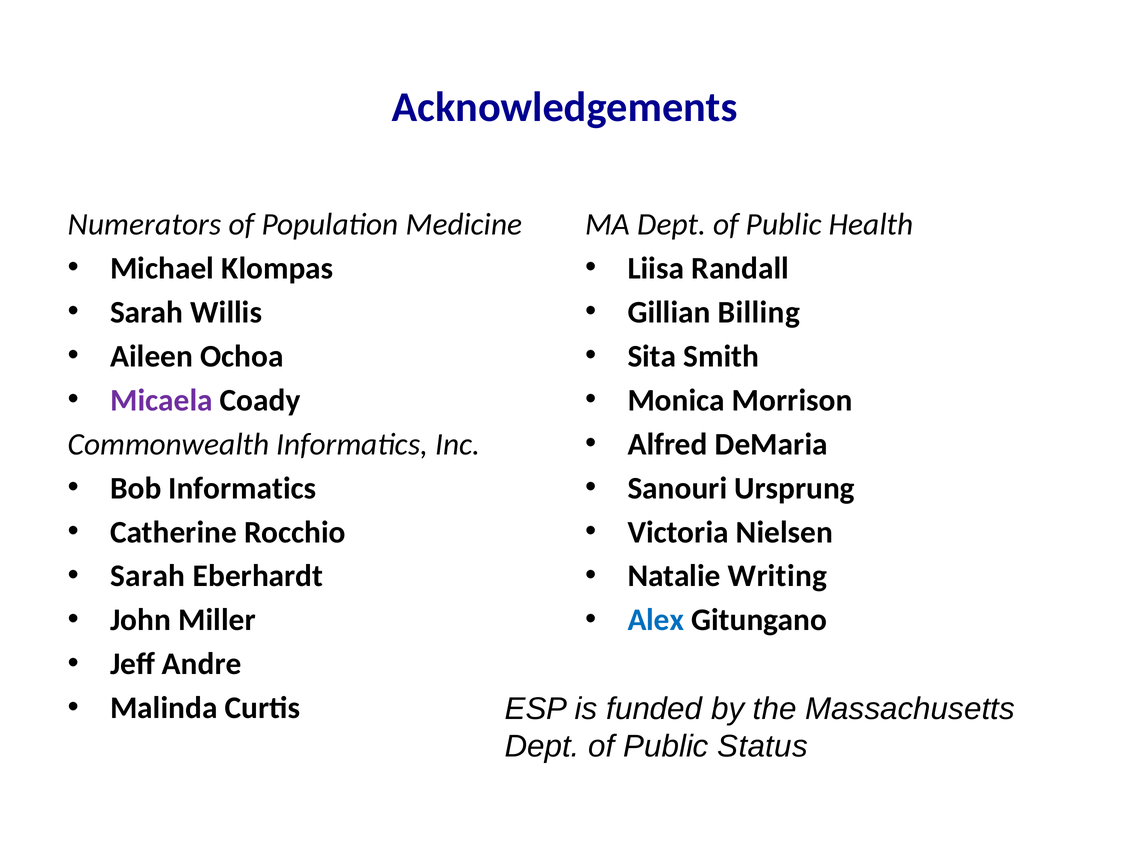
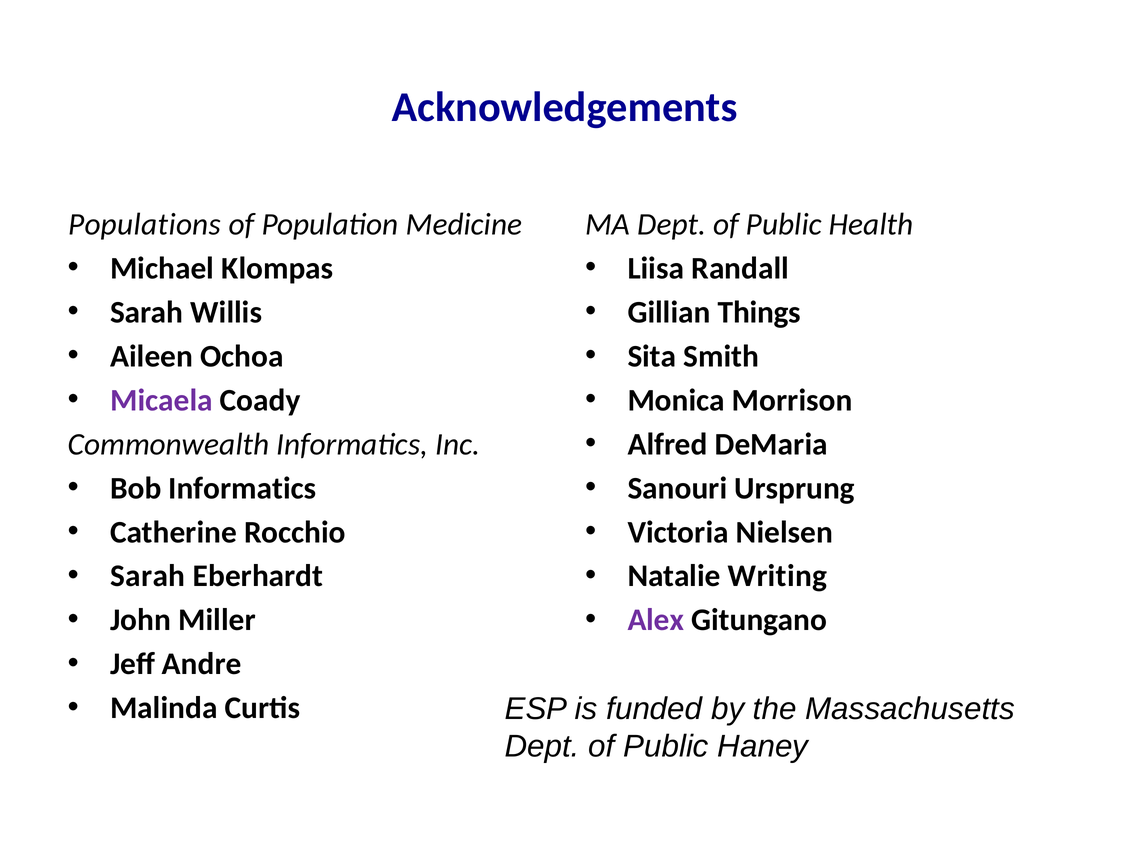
Numerators: Numerators -> Populations
Billing: Billing -> Things
Alex colour: blue -> purple
Status: Status -> Haney
